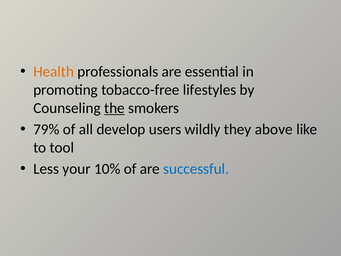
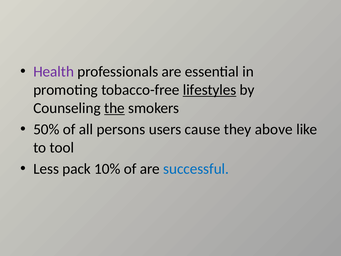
Health colour: orange -> purple
lifestyles underline: none -> present
79%: 79% -> 50%
develop: develop -> persons
wildly: wildly -> cause
your: your -> pack
